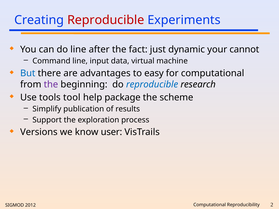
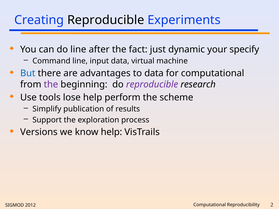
Reproducible at (106, 20) colour: red -> black
cannot: cannot -> specify
to easy: easy -> data
reproducible at (152, 84) colour: blue -> purple
tool: tool -> lose
package: package -> perform
know user: user -> help
